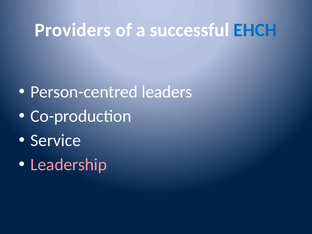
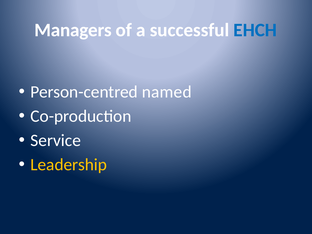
Providers: Providers -> Managers
leaders: leaders -> named
Leadership colour: pink -> yellow
